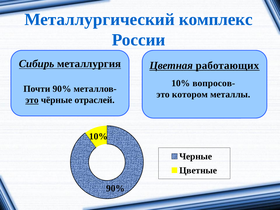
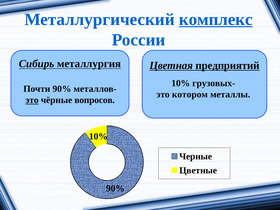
комплекс underline: none -> present
работающих: работающих -> предприятий
вопросов-: вопросов- -> грузовых-
отраслей: отраслей -> вопросов
